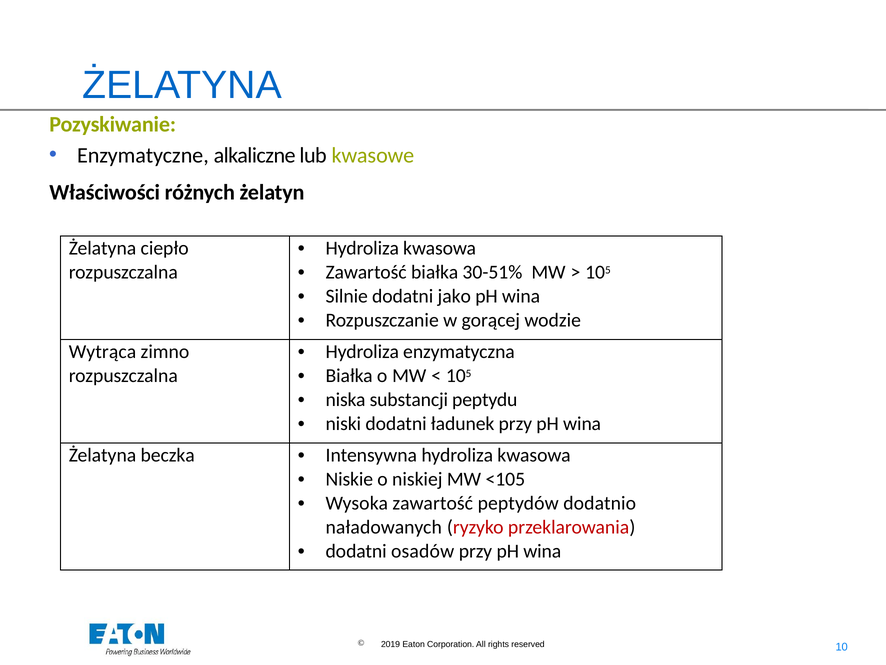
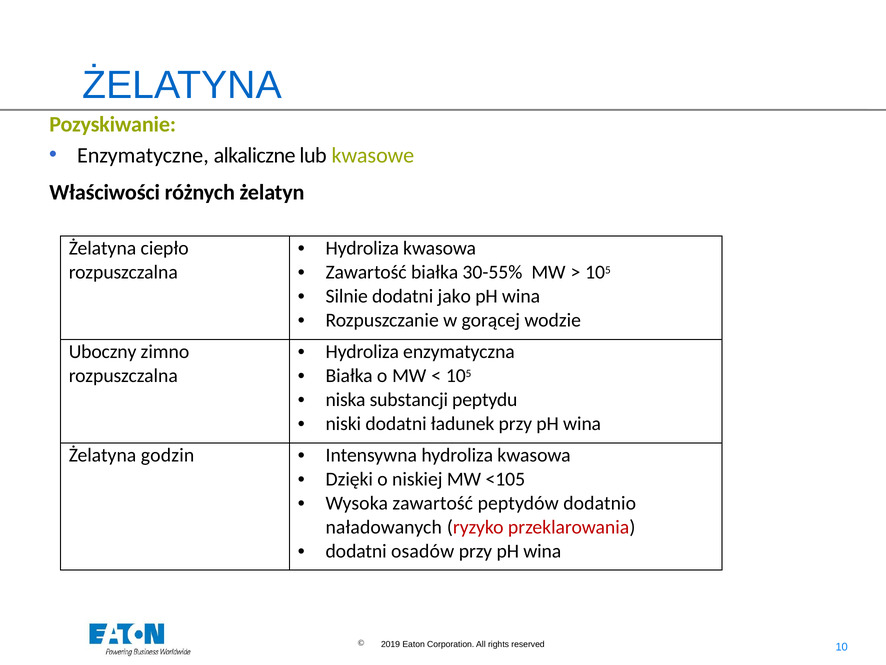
30-51%: 30-51% -> 30-55%
Wytrąca: Wytrąca -> Uboczny
beczka: beczka -> godzin
Niskie: Niskie -> Dzięki
